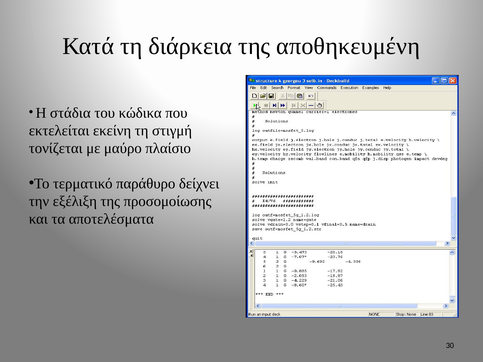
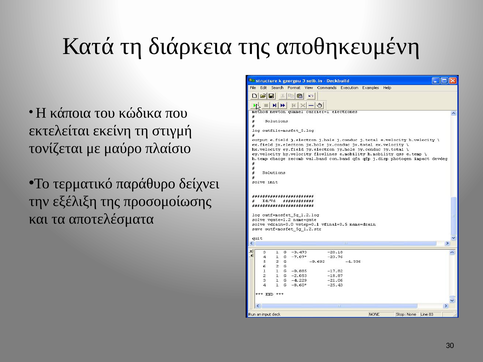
στάδια: στάδια -> κάποια
